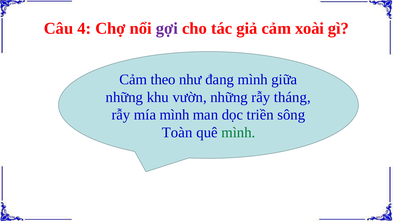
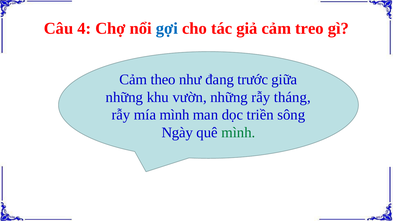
gợi colour: purple -> blue
xoài: xoài -> treo
đang mình: mình -> trước
Toàn: Toàn -> Ngày
